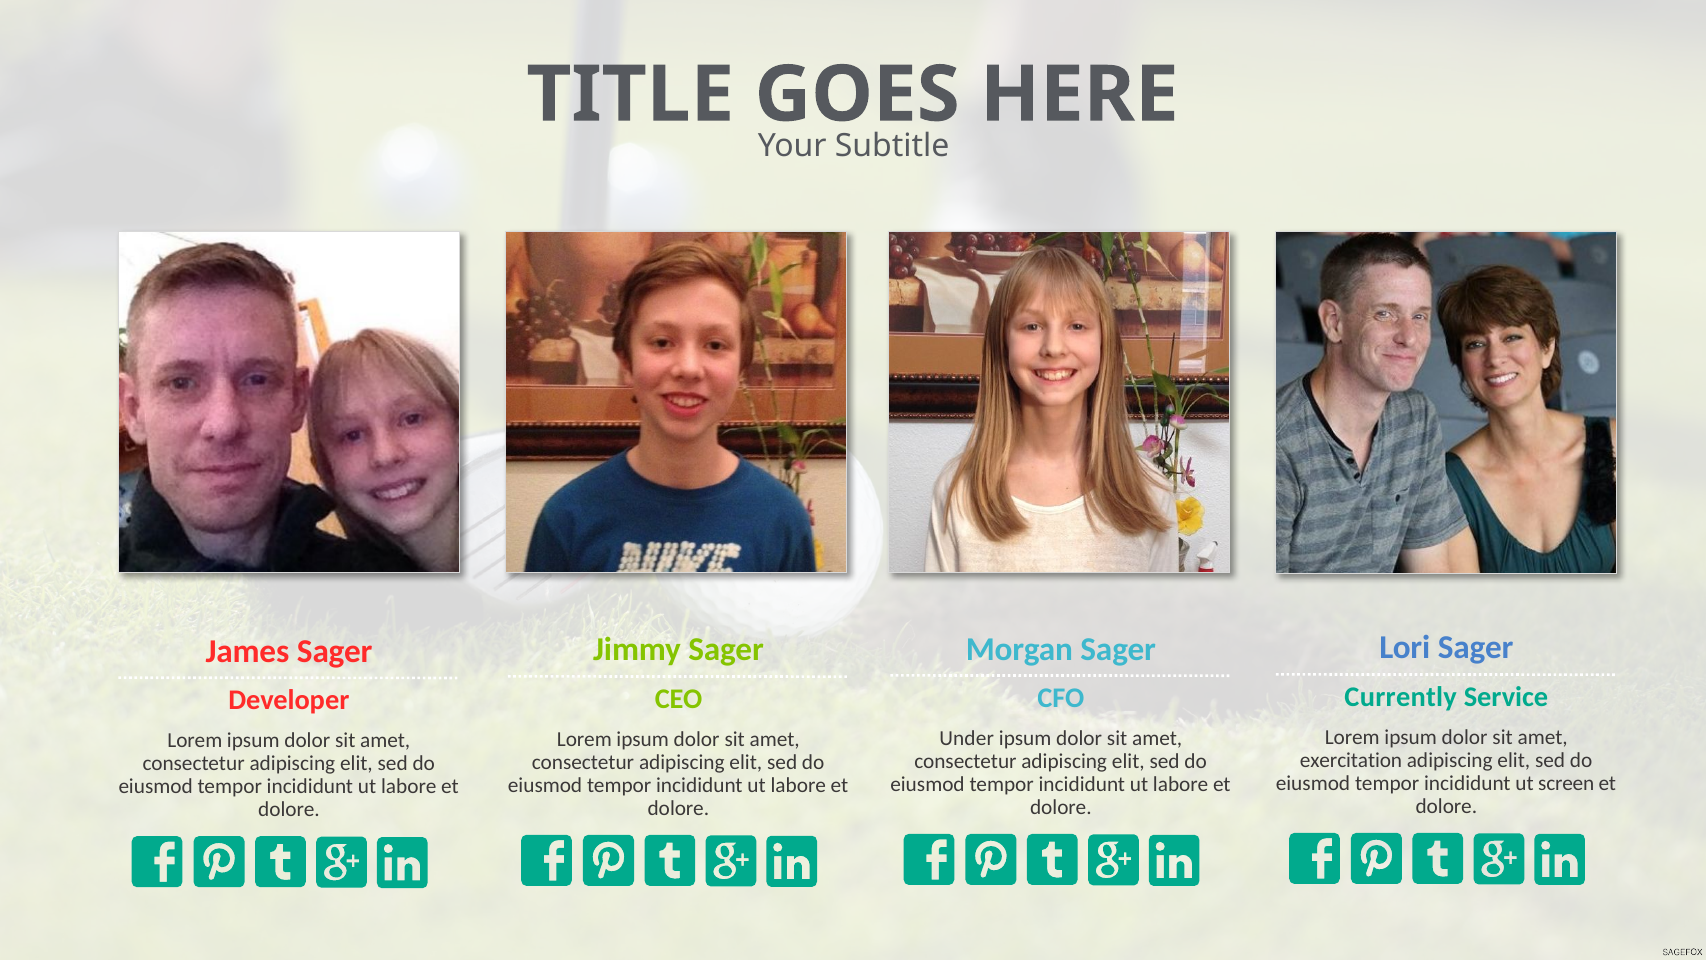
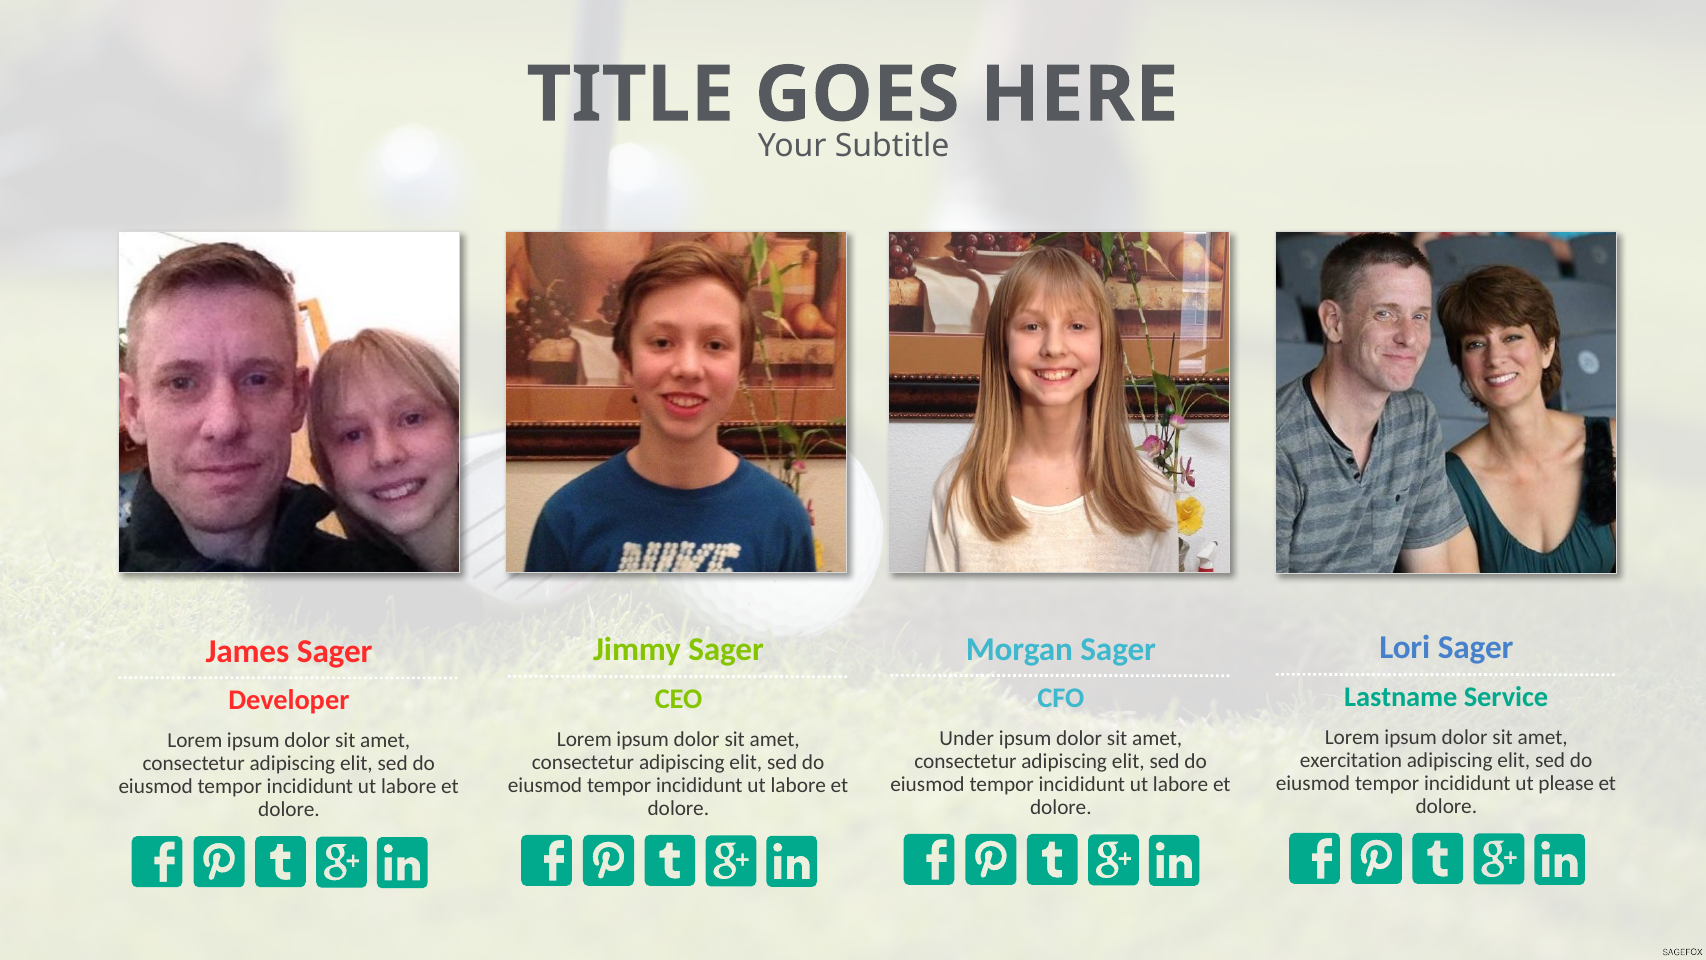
Currently: Currently -> Lastname
screen: screen -> please
